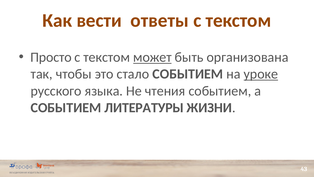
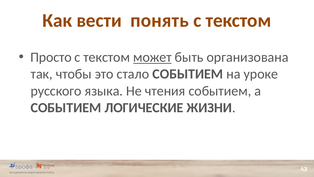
ответы: ответы -> понять
уроке underline: present -> none
ЛИТЕРАТУРЫ: ЛИТЕРАТУРЫ -> ЛОГИЧЕСКИЕ
